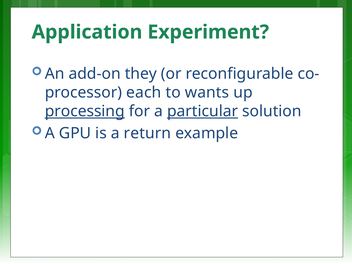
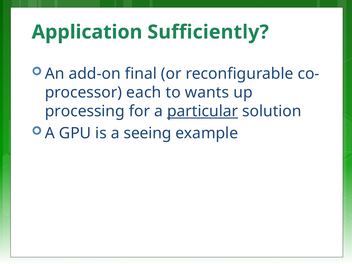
Experiment: Experiment -> Sufficiently
they: they -> final
processing underline: present -> none
return: return -> seeing
